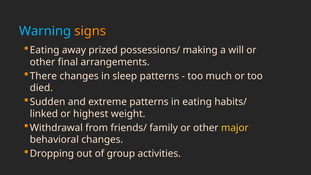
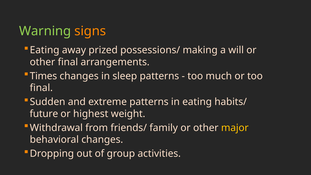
Warning colour: light blue -> light green
There: There -> Times
died at (41, 88): died -> final
linked: linked -> future
